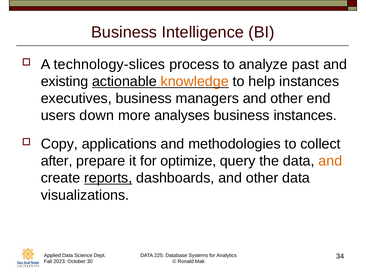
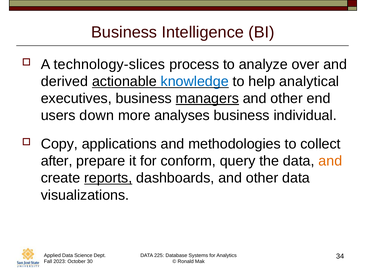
past: past -> over
existing: existing -> derived
knowledge colour: orange -> blue
help instances: instances -> analytical
managers underline: none -> present
business instances: instances -> individual
optimize: optimize -> conform
